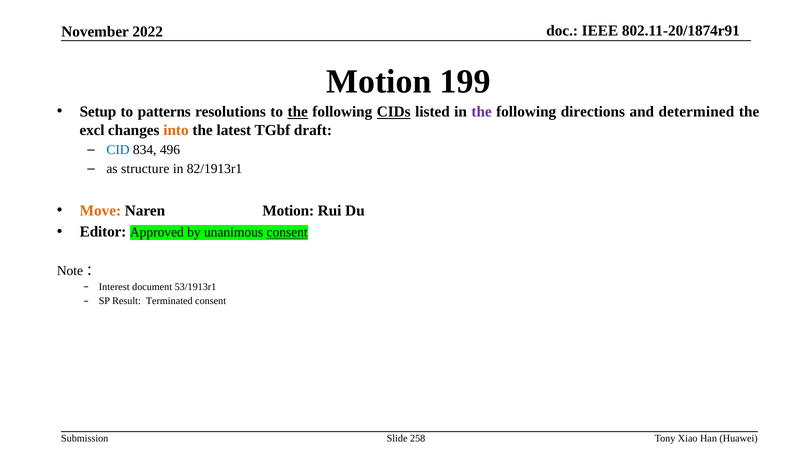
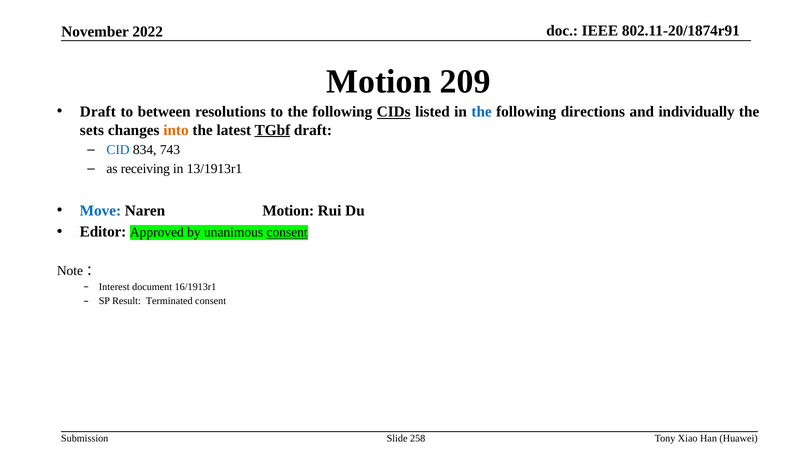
199: 199 -> 209
Setup at (98, 112): Setup -> Draft
patterns: patterns -> between
the at (298, 112) underline: present -> none
the at (482, 112) colour: purple -> blue
determined: determined -> individually
excl: excl -> sets
TGbf underline: none -> present
496: 496 -> 743
structure: structure -> receiving
82/1913r1: 82/1913r1 -> 13/1913r1
Move colour: orange -> blue
53/1913r1: 53/1913r1 -> 16/1913r1
